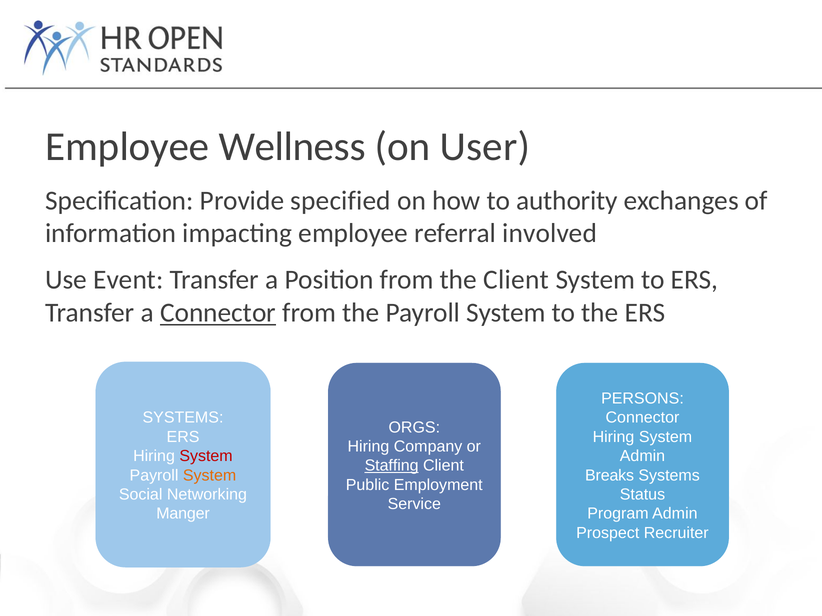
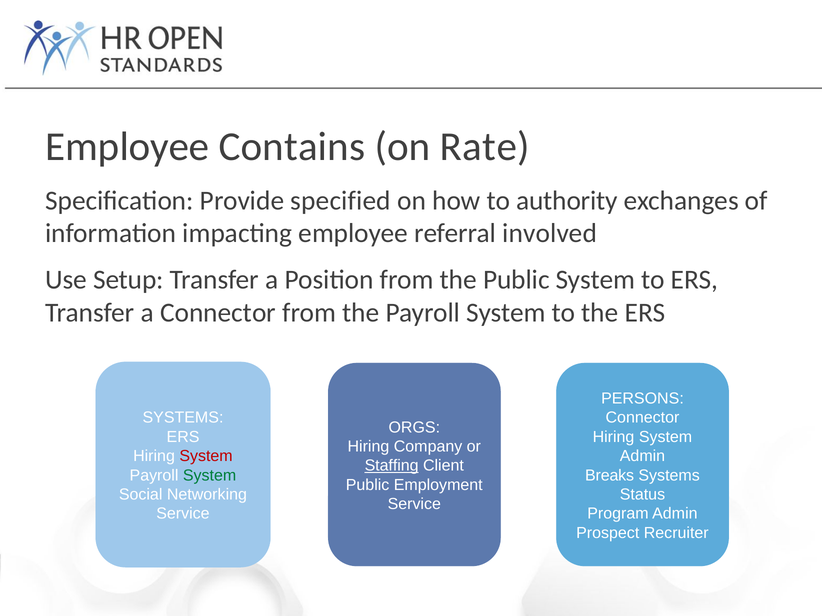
Wellness: Wellness -> Contains
User: User -> Rate
Event: Event -> Setup
the Client: Client -> Public
Connector at (218, 313) underline: present -> none
System at (210, 476) colour: orange -> green
Manger at (183, 514): Manger -> Service
